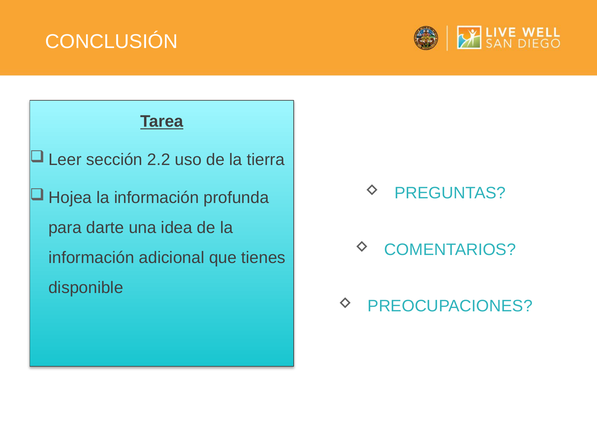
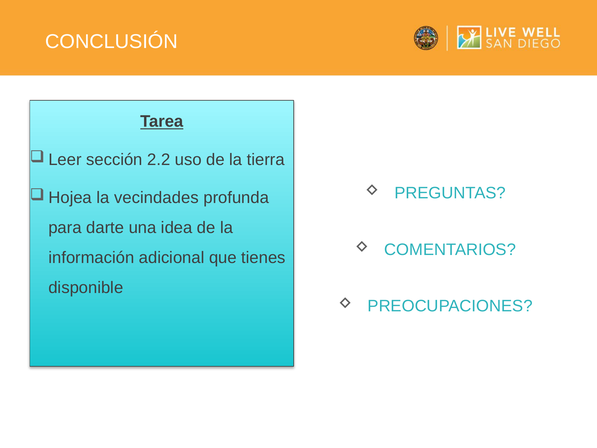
información at (156, 198): información -> vecindades
